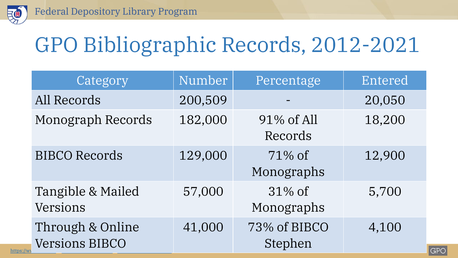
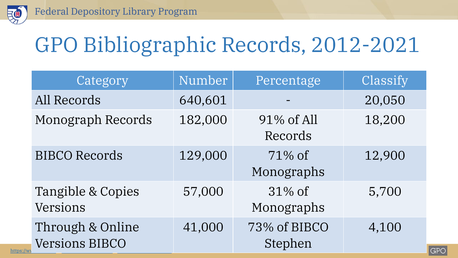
Entered: Entered -> Classify
200,509: 200,509 -> 640,601
Mailed: Mailed -> Copies
